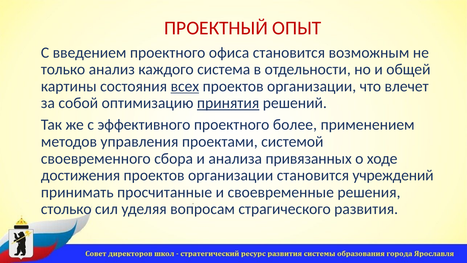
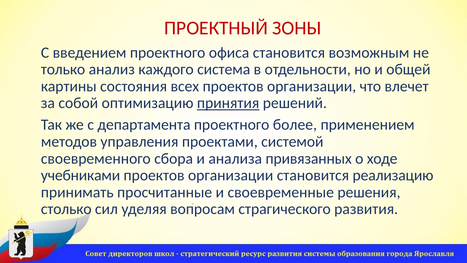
ОПЫТ: ОПЫТ -> ЗОНЫ
всех underline: present -> none
эффективного: эффективного -> департамента
достижения: достижения -> учебниками
учреждений: учреждений -> реализацию
